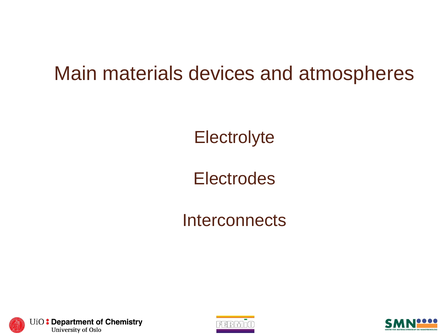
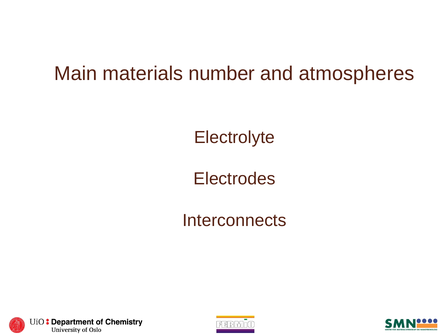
devices: devices -> number
